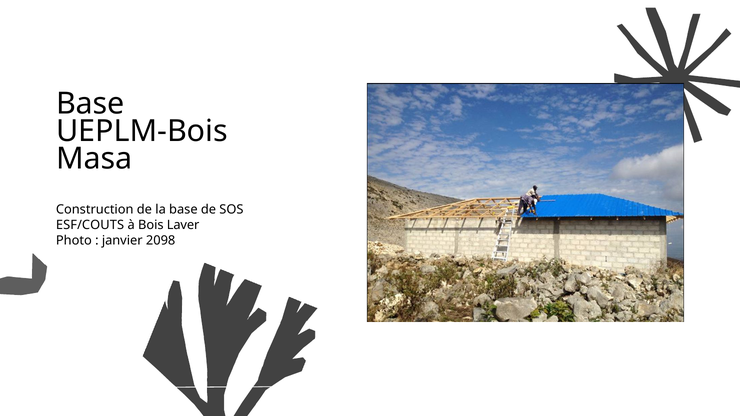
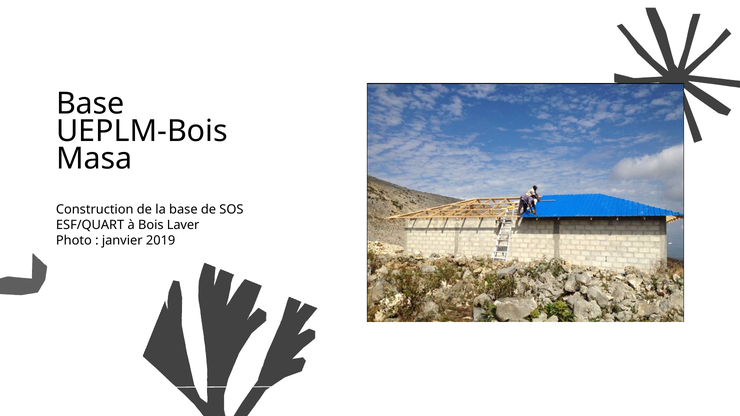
ESF/COUTS: ESF/COUTS -> ESF/QUART
2098: 2098 -> 2019
